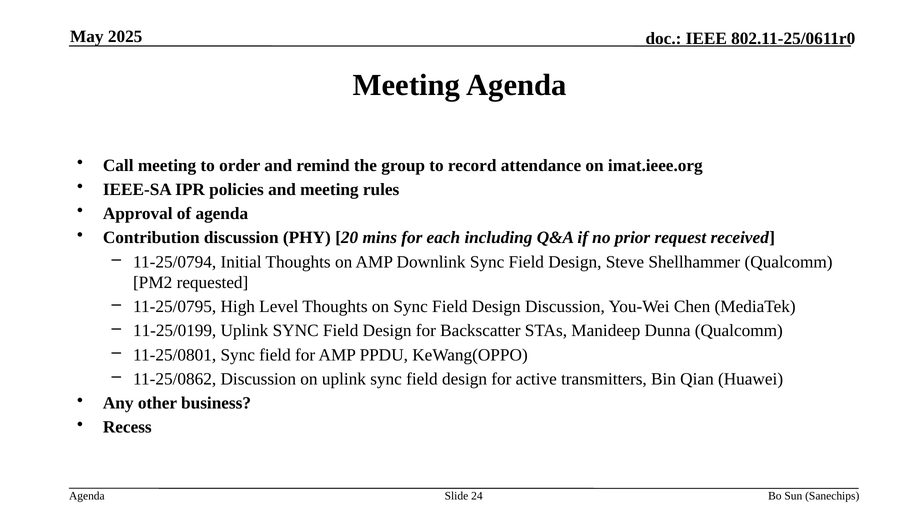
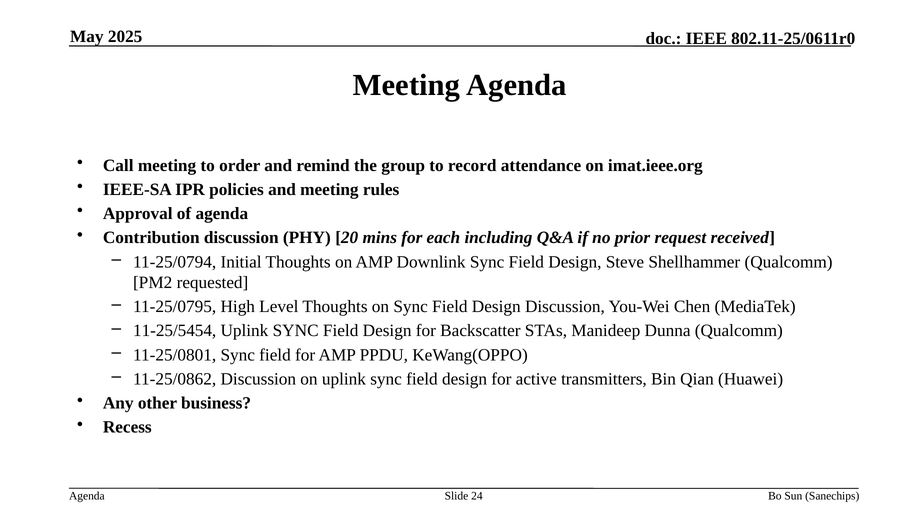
11-25/0199: 11-25/0199 -> 11-25/5454
